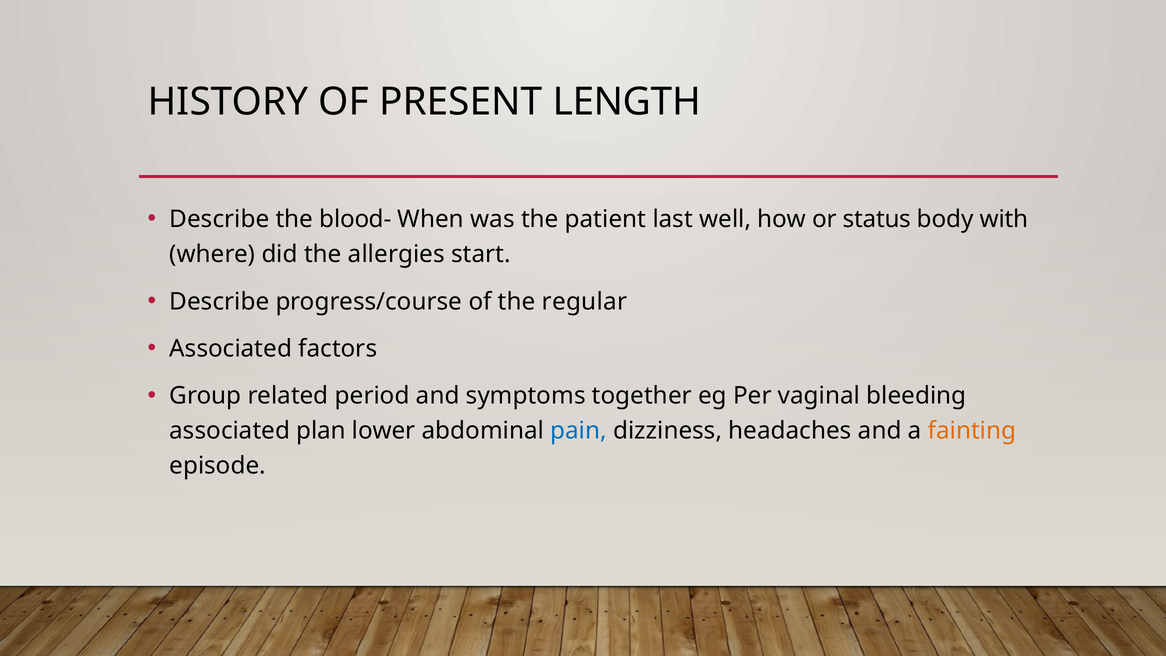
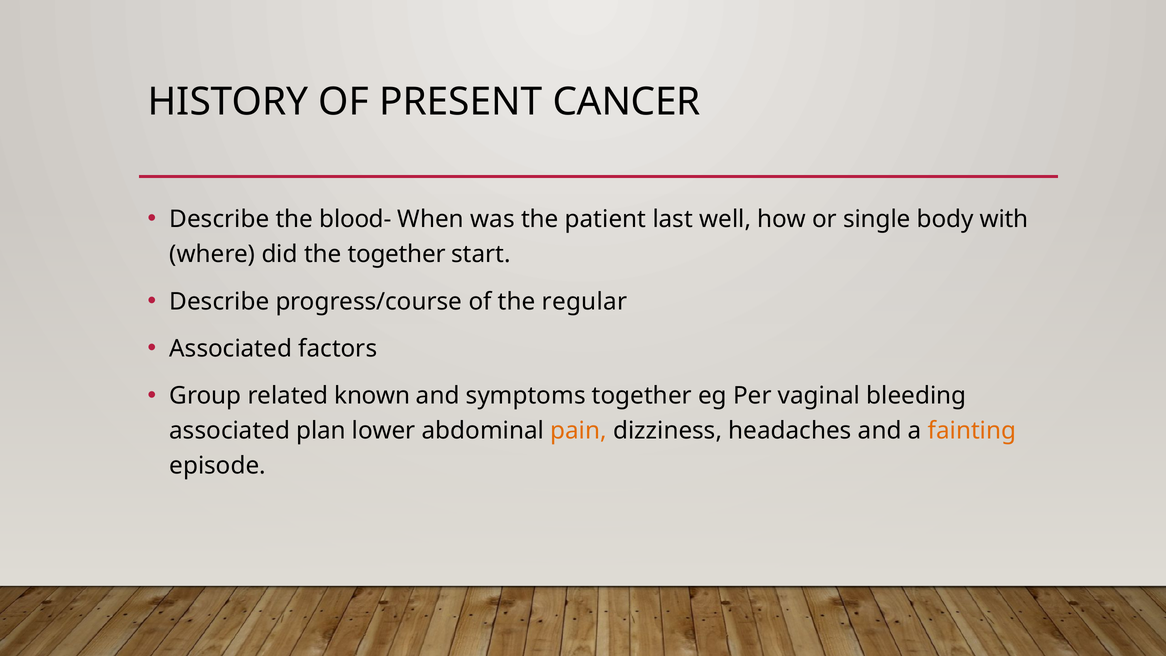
LENGTH: LENGTH -> CANCER
status: status -> single
the allergies: allergies -> together
period: period -> known
pain colour: blue -> orange
